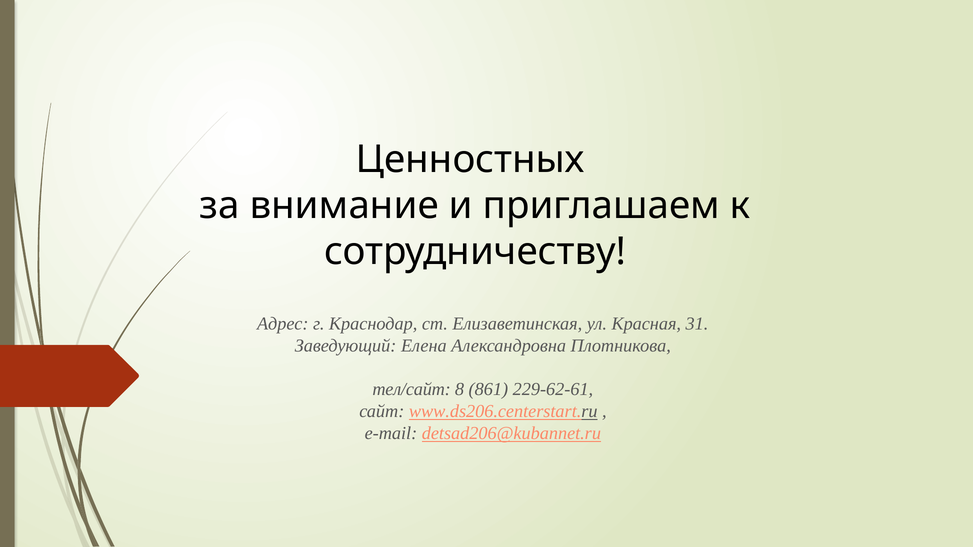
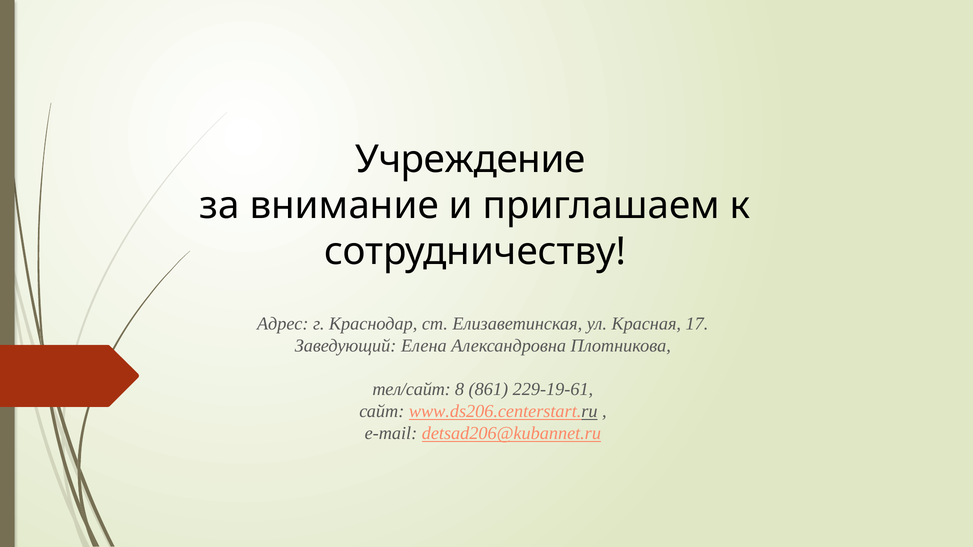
Ценностных: Ценностных -> Учреждение
31: 31 -> 17
229-62-61: 229-62-61 -> 229-19-61
